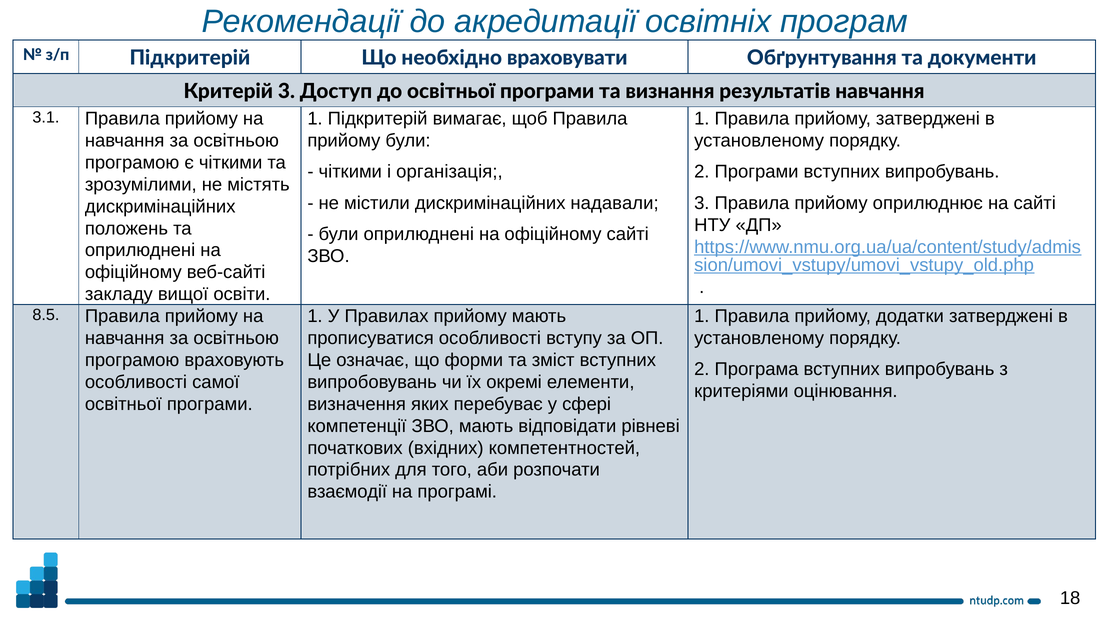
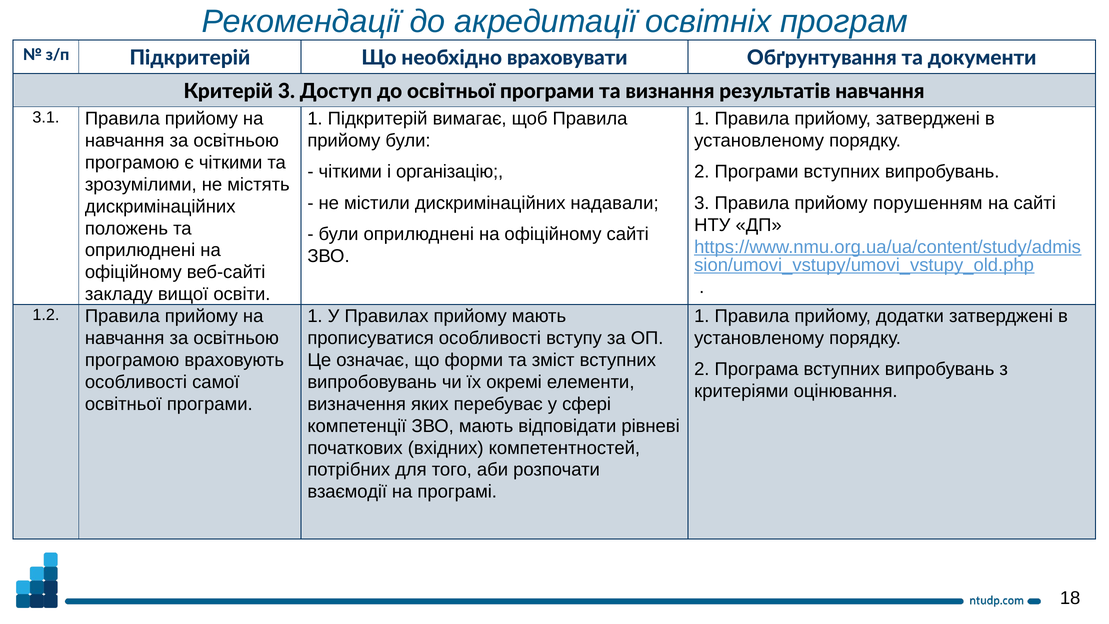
організація: організація -> організацію
оприлюднює: оприлюднює -> порушенням
8.5: 8.5 -> 1.2
